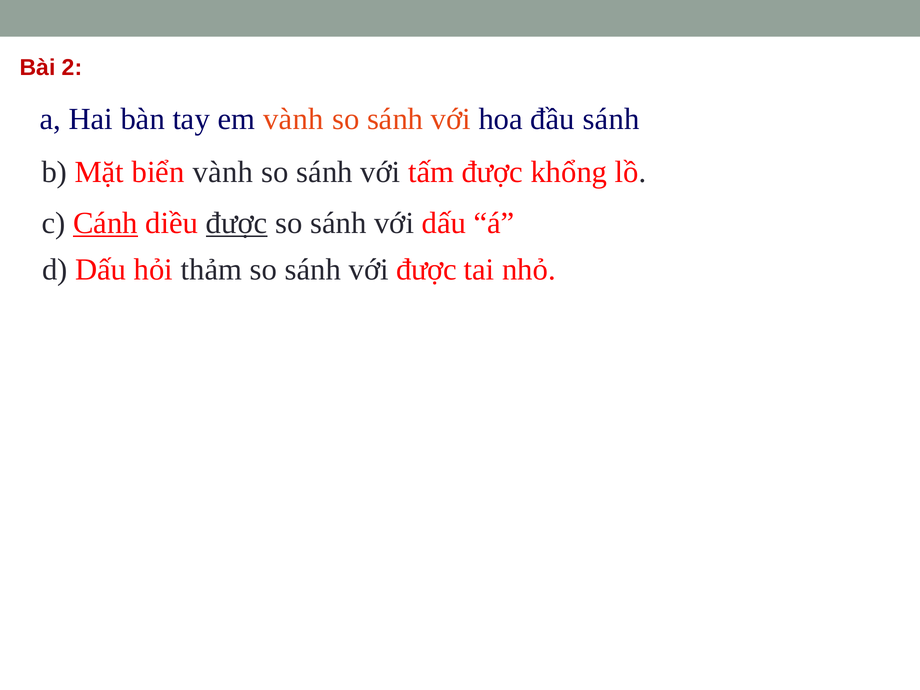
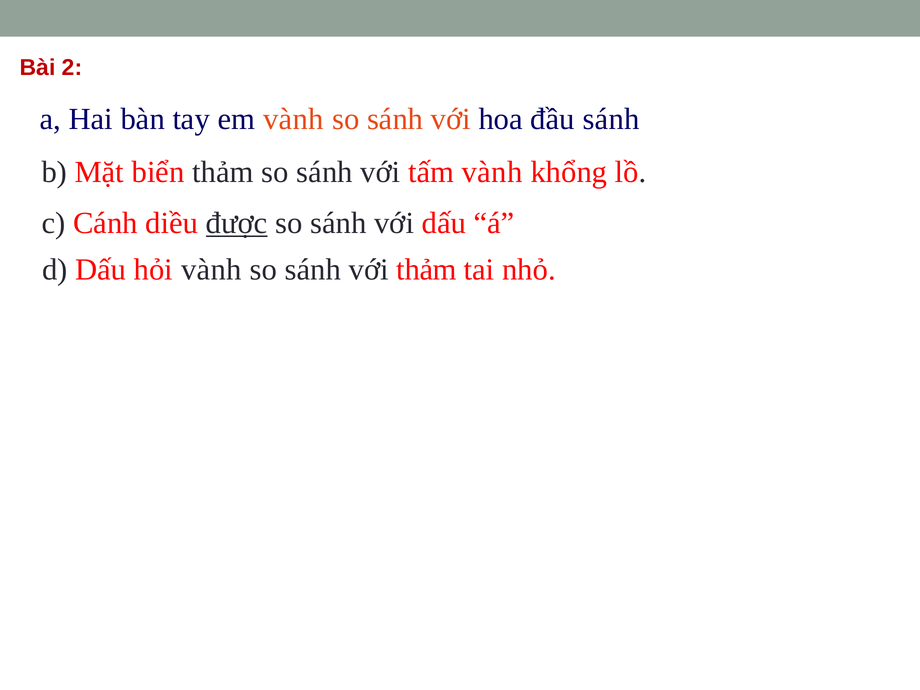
biển vành: vành -> thảm
tấm được: được -> vành
Cánh underline: present -> none
hỏi thảm: thảm -> vành
với được: được -> thảm
